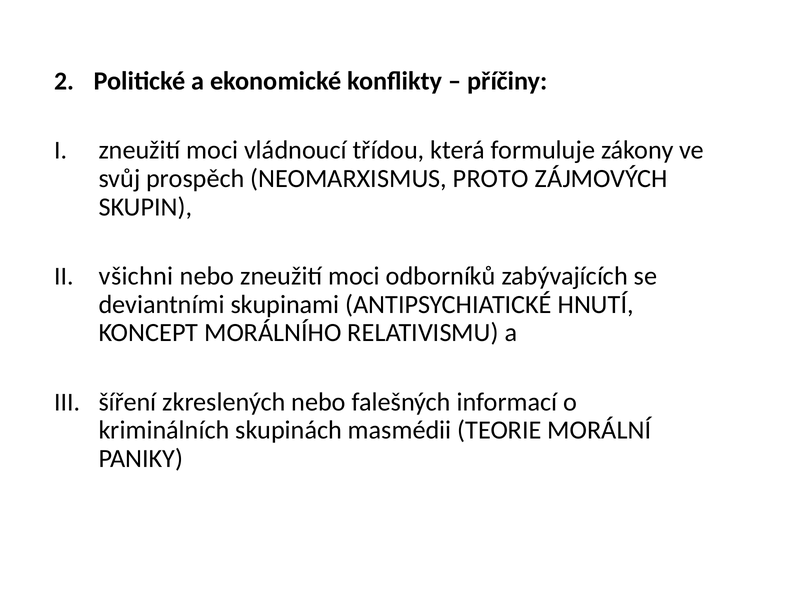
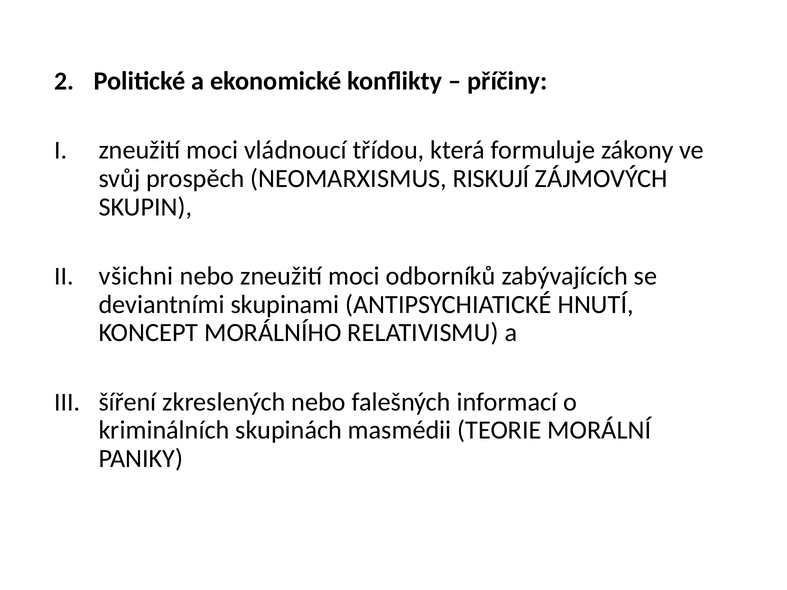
PROTO: PROTO -> RISKUJÍ
